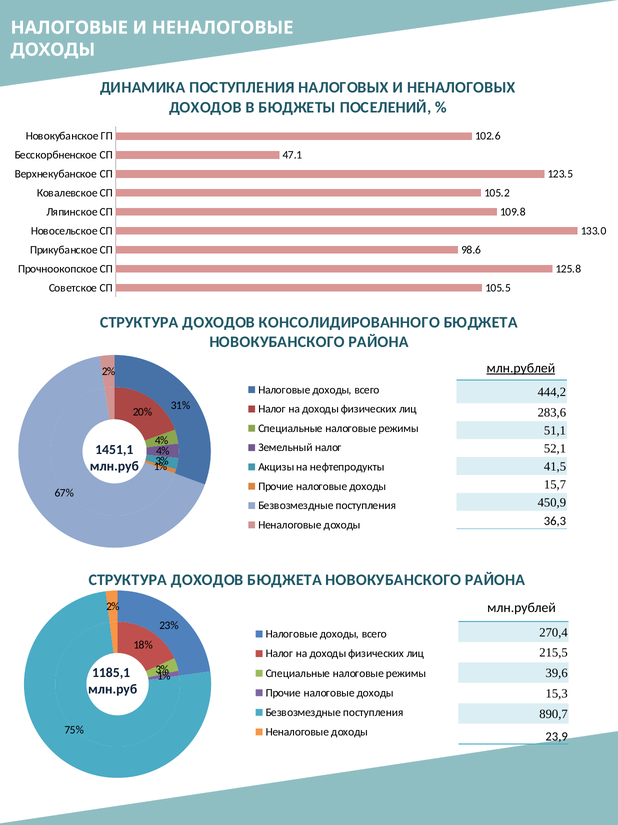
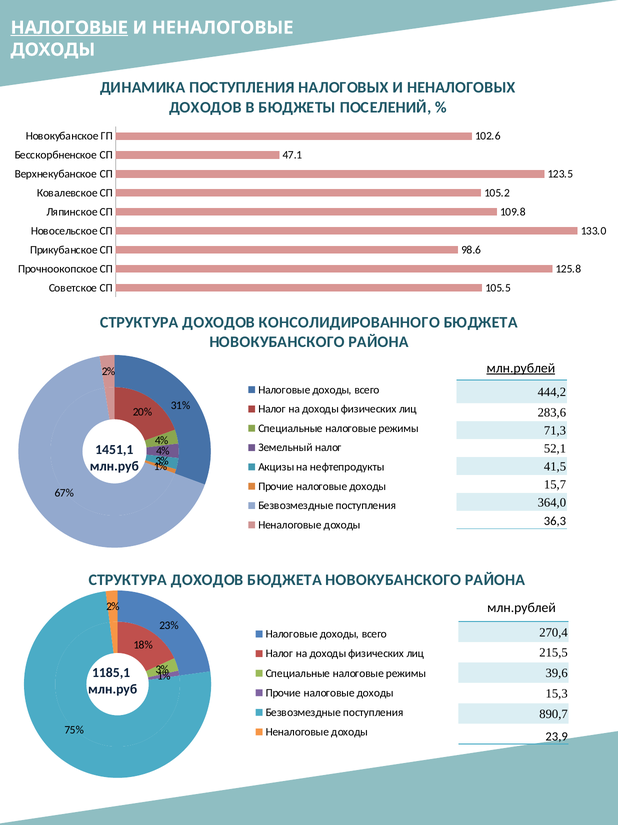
НАЛОГОВЫЕ at (69, 28) underline: none -> present
51,1: 51,1 -> 71,3
450,9: 450,9 -> 364,0
